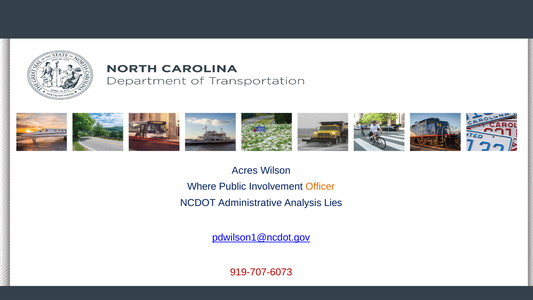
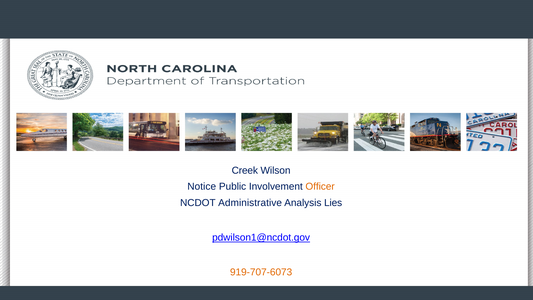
Acres: Acres -> Creek
Where: Where -> Notice
919-707-6073 colour: red -> orange
